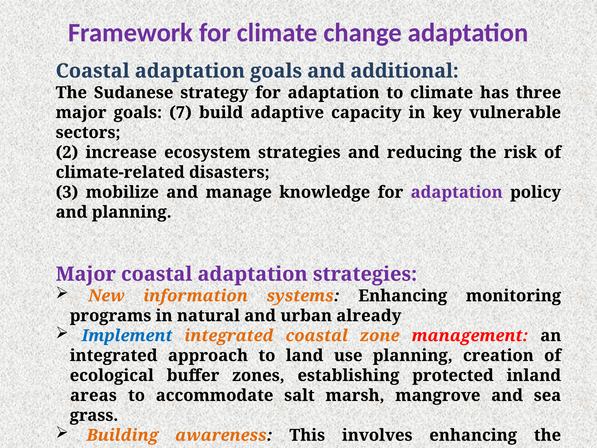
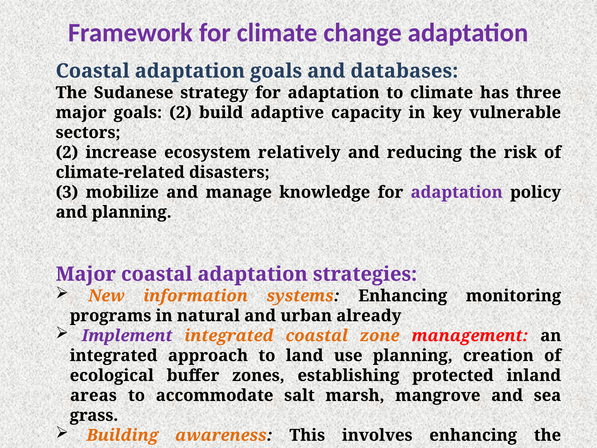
additional: additional -> databases
goals 7: 7 -> 2
ecosystem strategies: strategies -> relatively
Implement colour: blue -> purple
